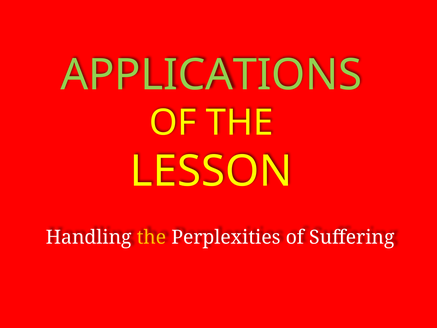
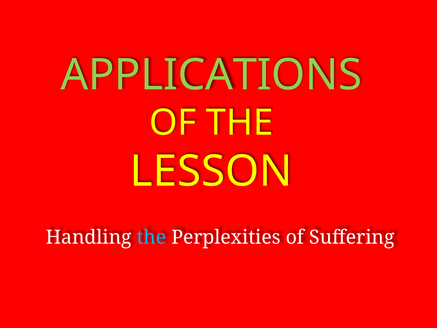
the at (152, 237) colour: yellow -> light blue
